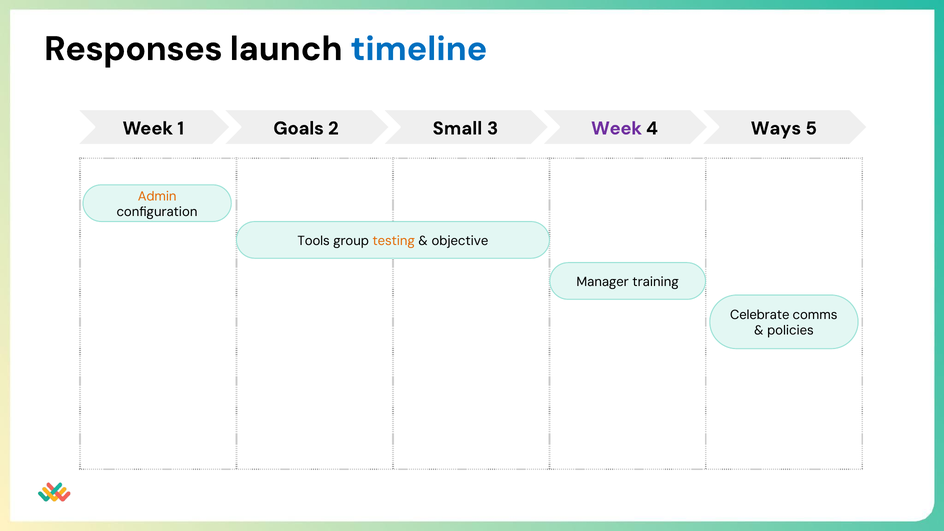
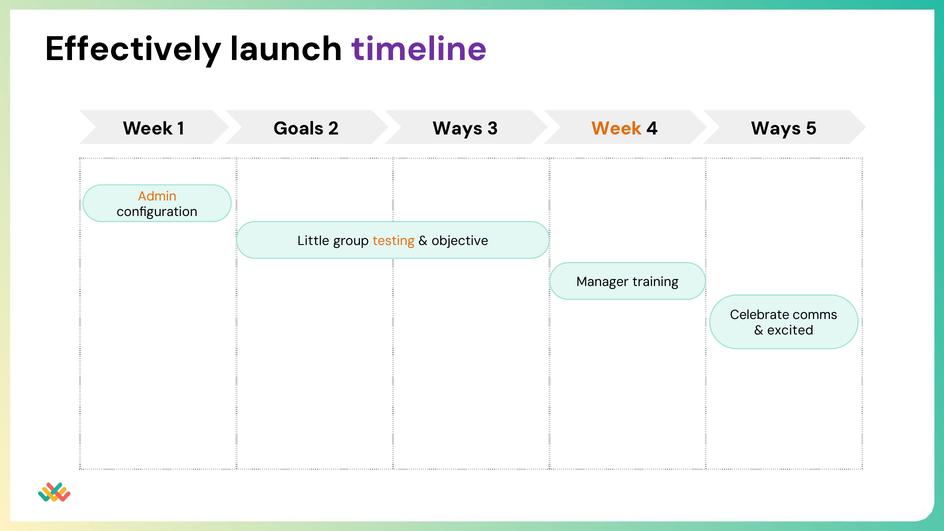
Responses: Responses -> Effectively
timeline colour: blue -> purple
Small at (457, 128): Small -> Ways
Week at (617, 128) colour: purple -> orange
Tools: Tools -> Little
policies: policies -> excited
